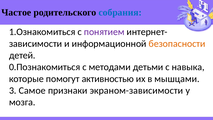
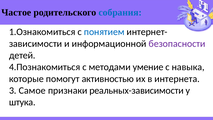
понятием colour: purple -> blue
безопасности colour: orange -> purple
0.Познакомиться: 0.Познакомиться -> 4.Познакомиться
детьми: детьми -> умение
мышцами: мышцами -> интернета
экраном-зависимости: экраном-зависимости -> реальных-зависимости
мозга: мозга -> штука
